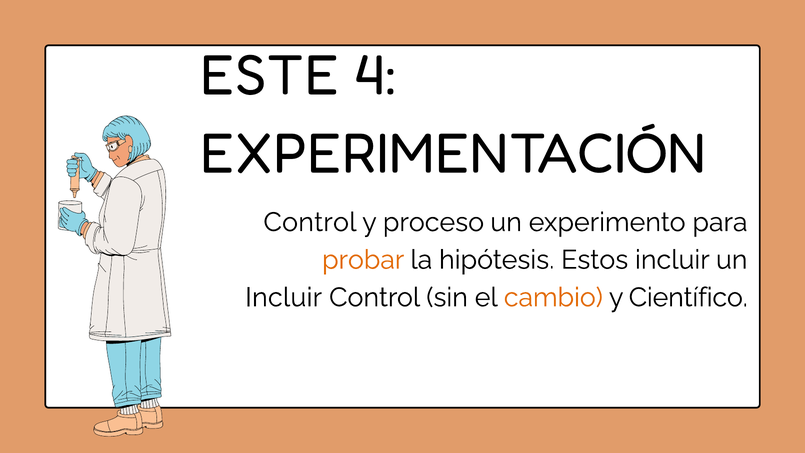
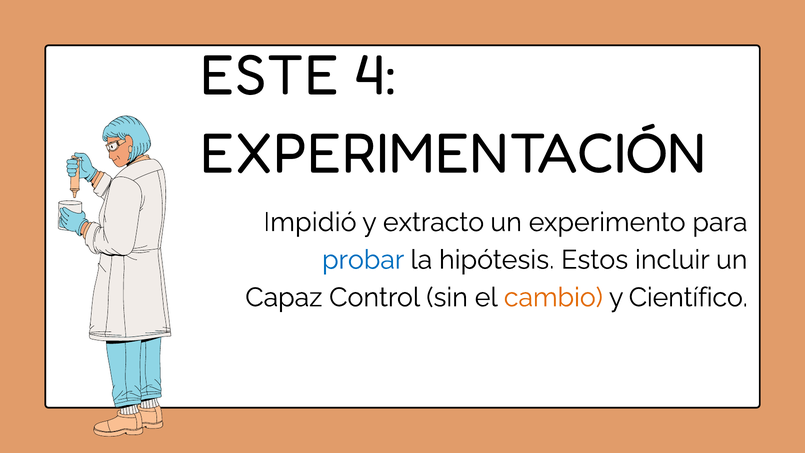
Control at (310, 222): Control -> Impidió
proceso: proceso -> extracto
probar colour: orange -> blue
Incluir at (284, 297): Incluir -> Capaz
